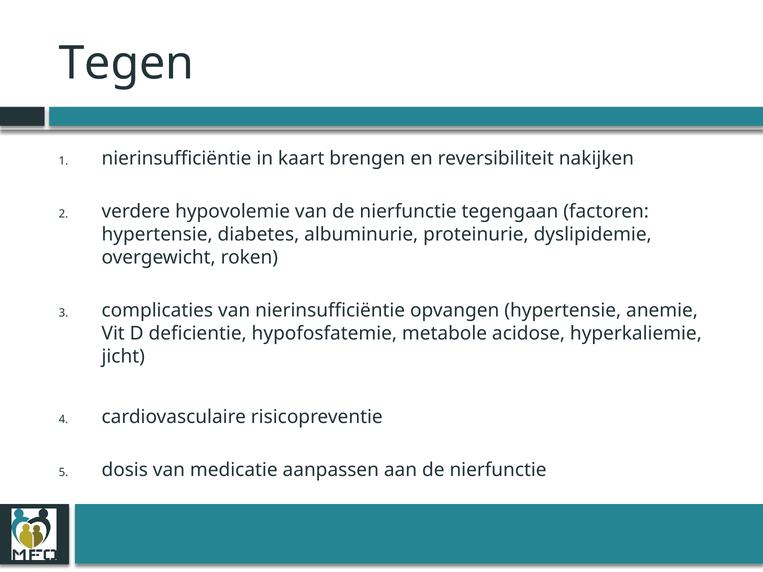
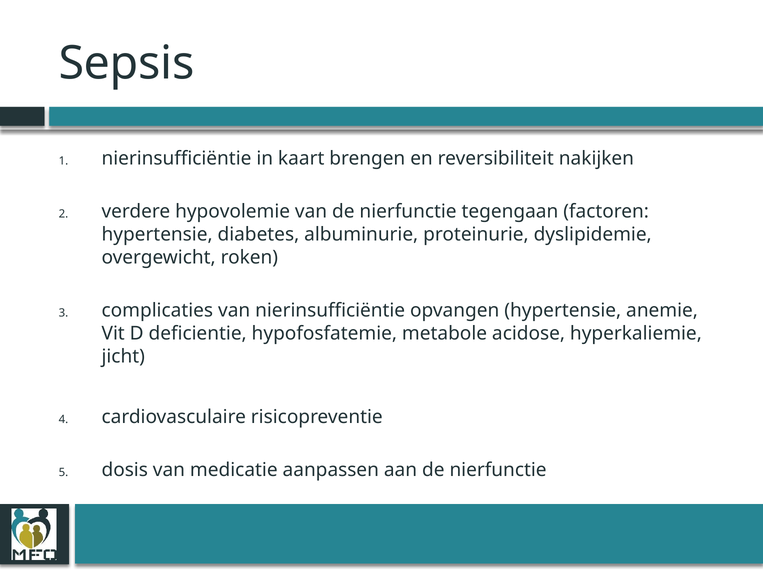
Tegen: Tegen -> Sepsis
